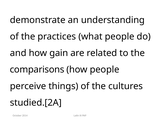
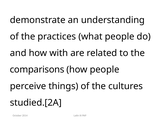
gain: gain -> with
